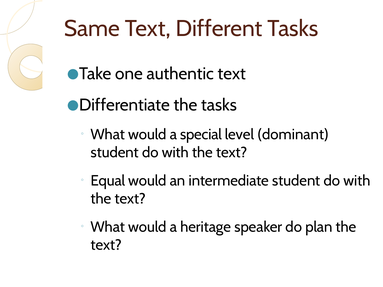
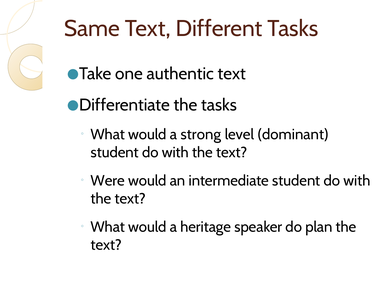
special: special -> strong
Equal: Equal -> Were
